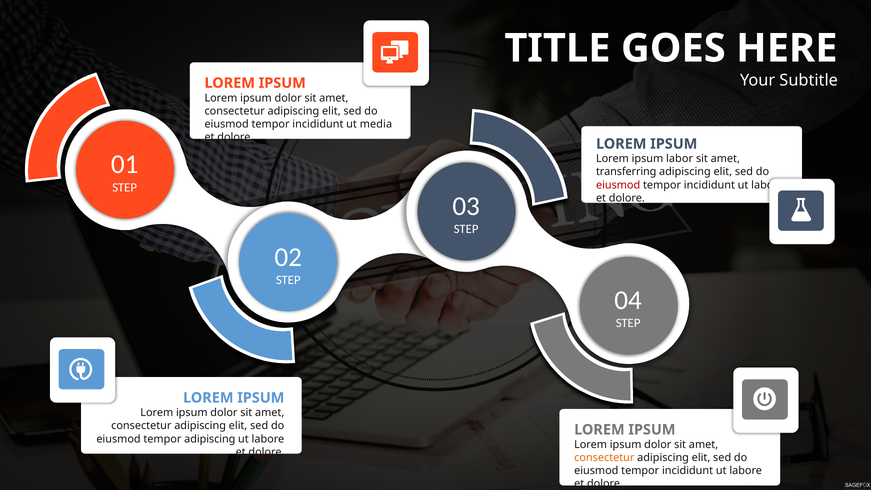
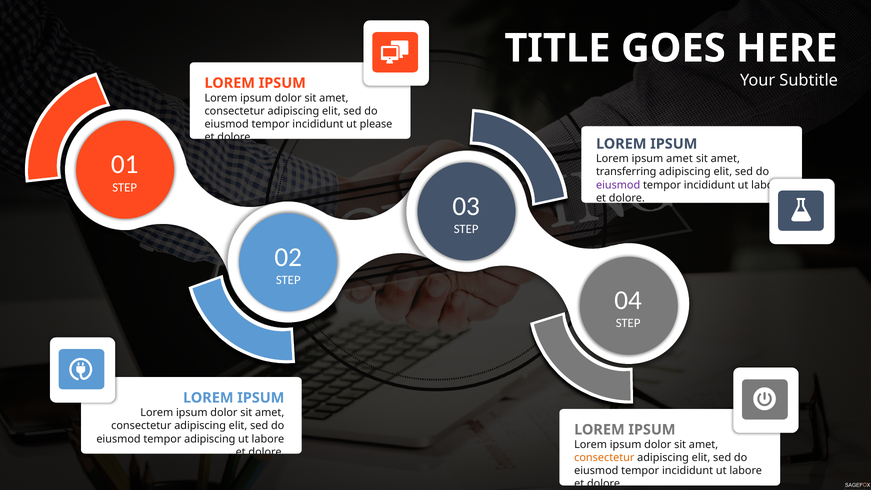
media: media -> please
ipsum labor: labor -> amet
eiusmod at (618, 185) colour: red -> purple
